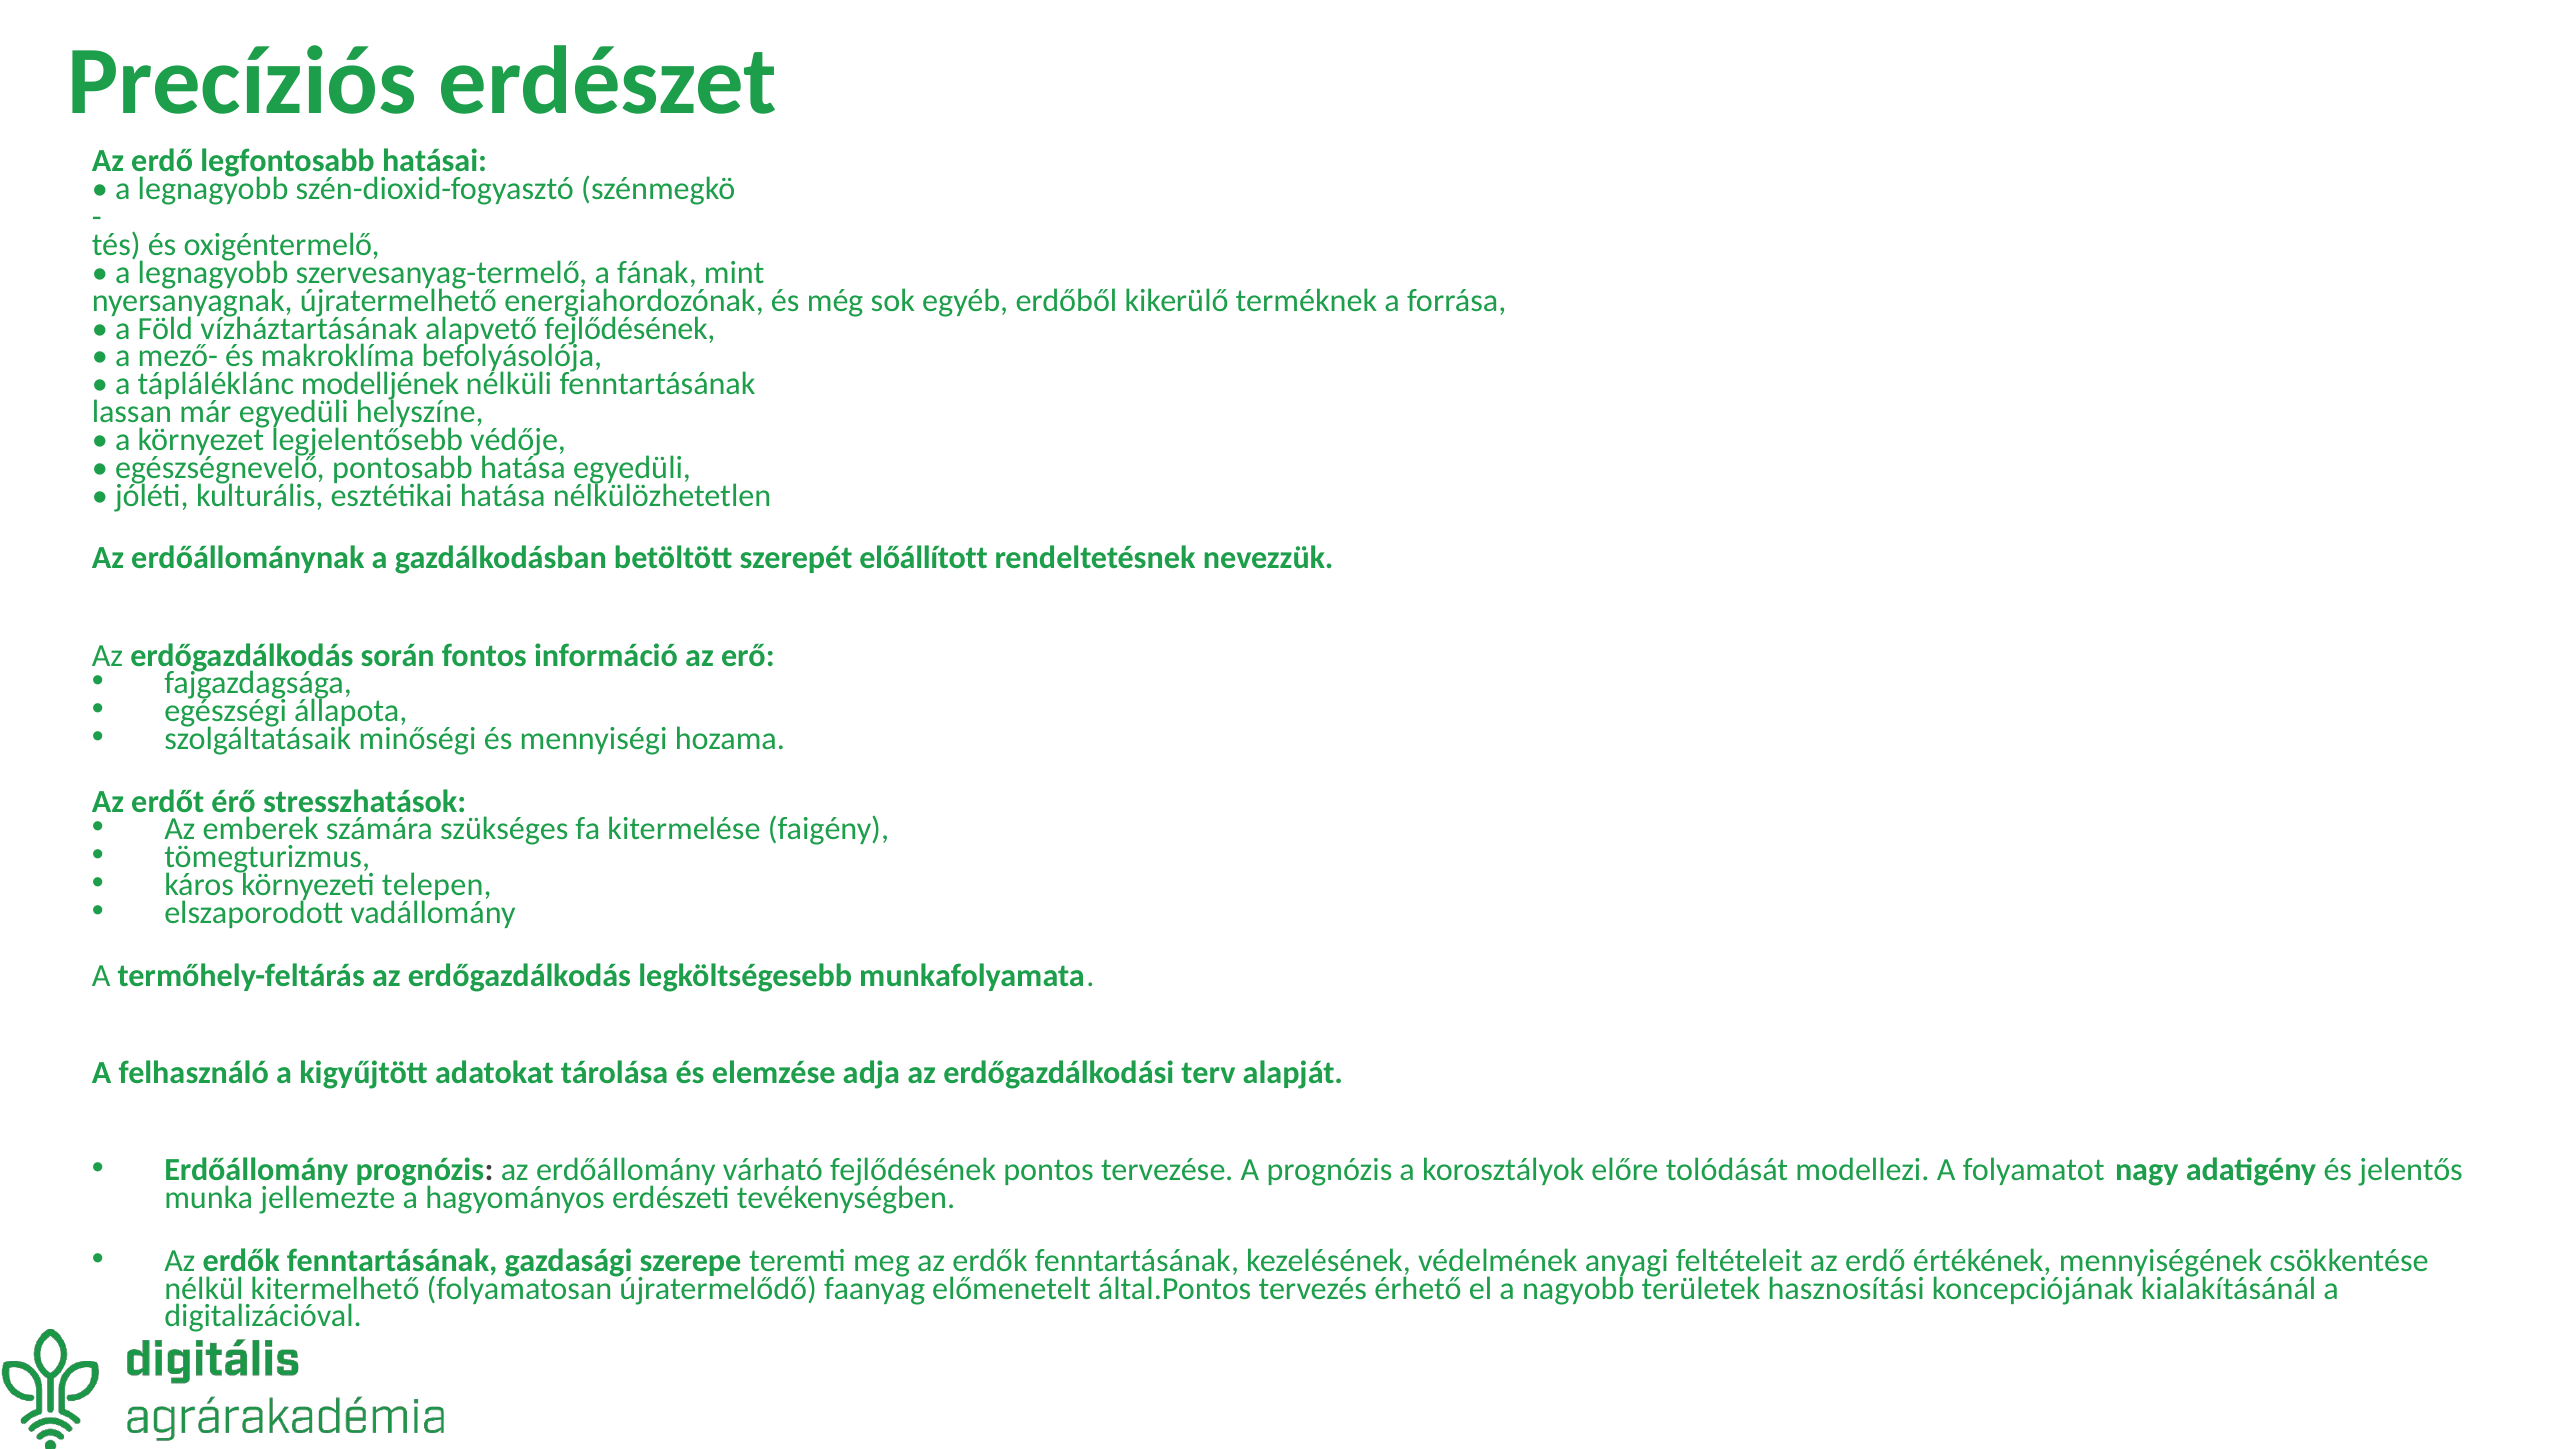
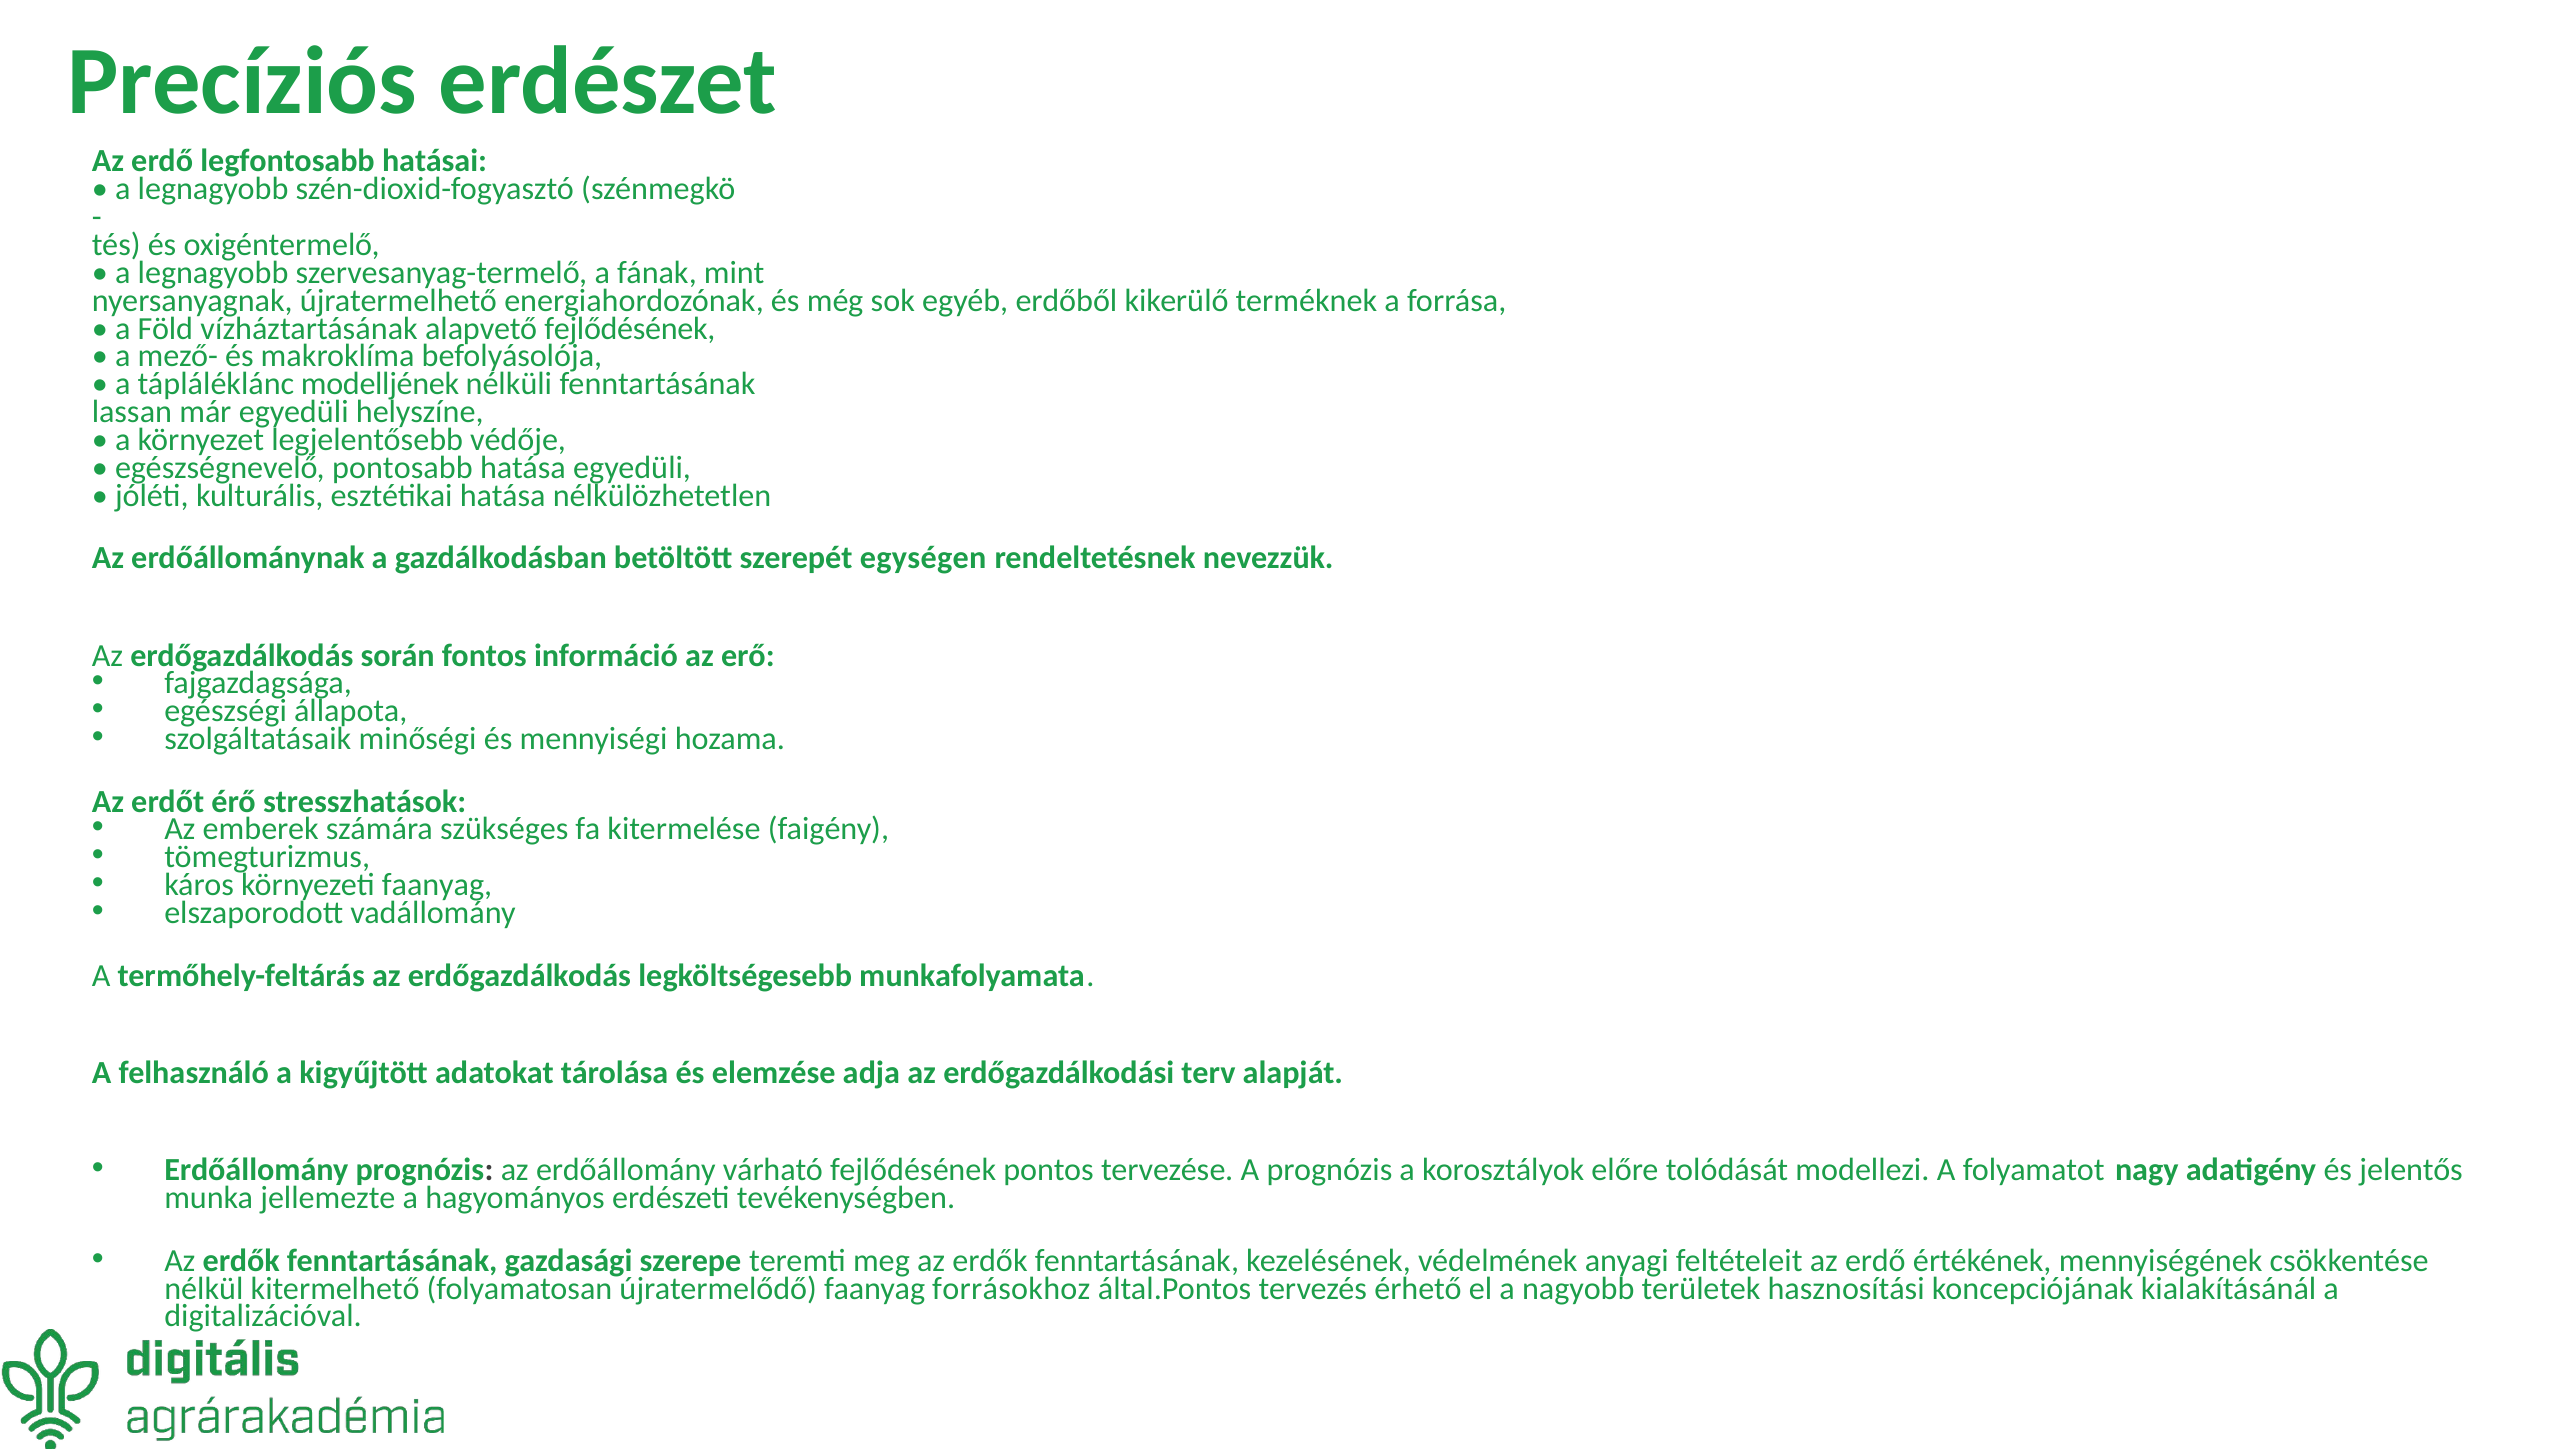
előállított: előállított -> egységen
környezeti telepen: telepen -> faanyag
előmenetelt: előmenetelt -> forrásokhoz
